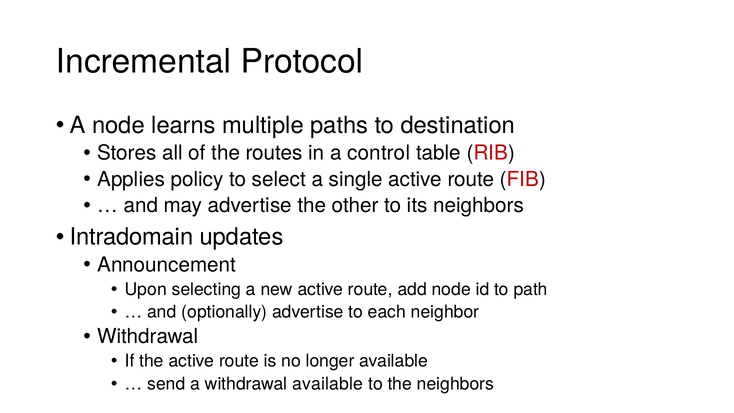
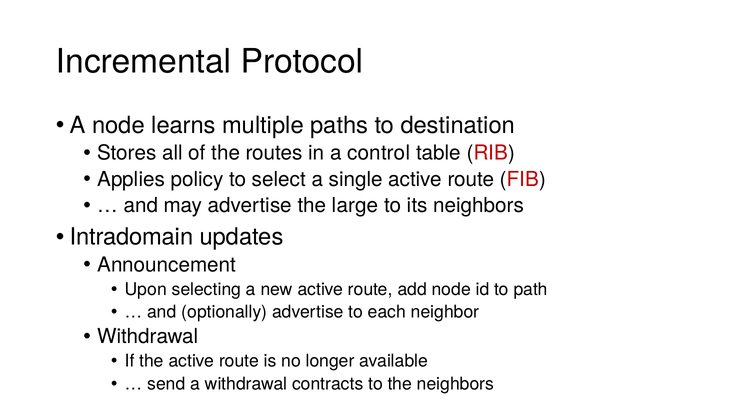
other: other -> large
withdrawal available: available -> contracts
